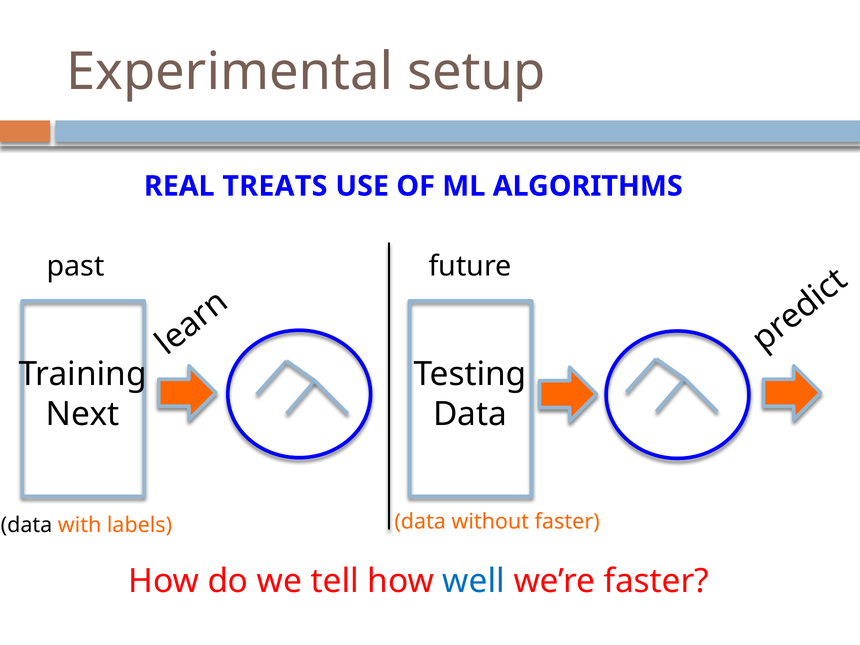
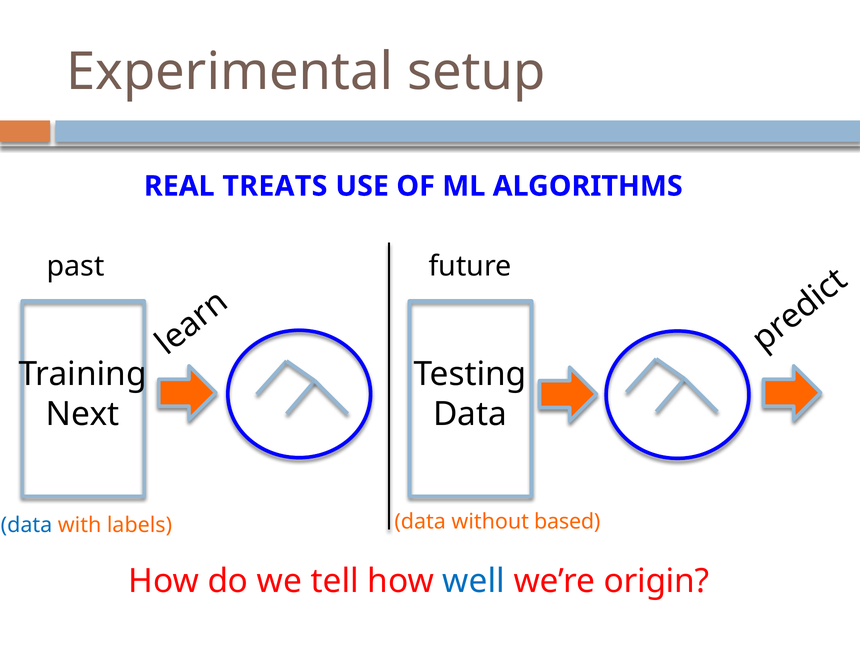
data at (26, 525) colour: black -> blue
without faster: faster -> based
we’re faster: faster -> origin
